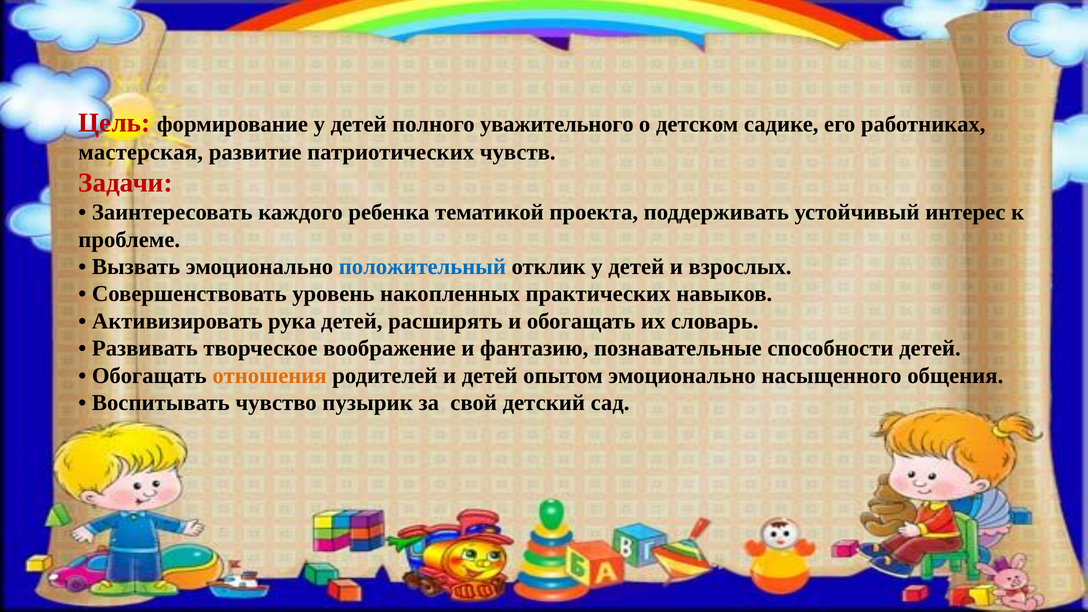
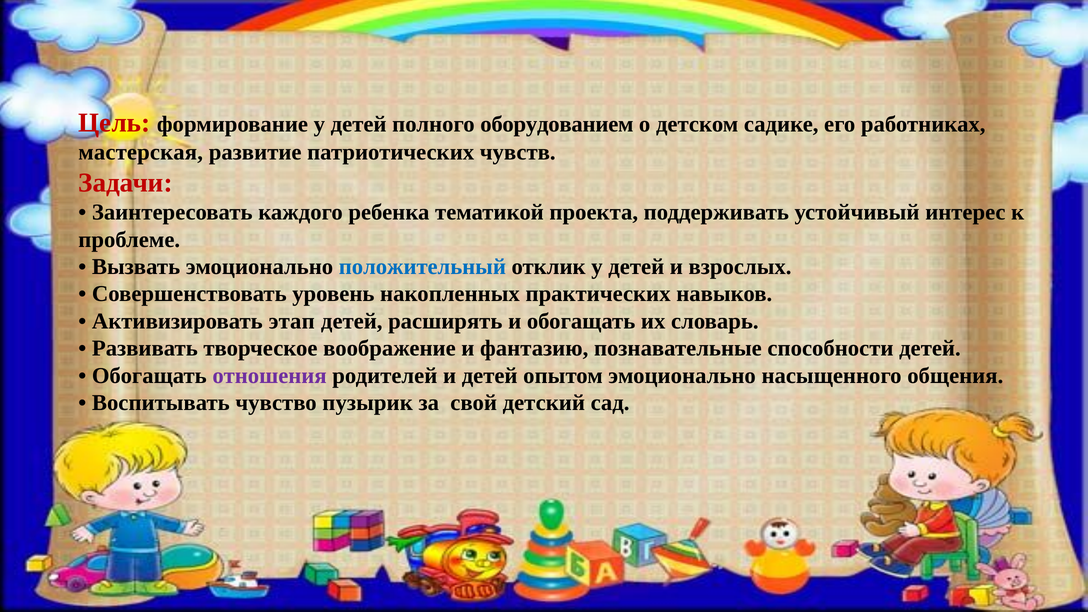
уважительного: уважительного -> оборудованием
рука: рука -> этап
отношения colour: orange -> purple
